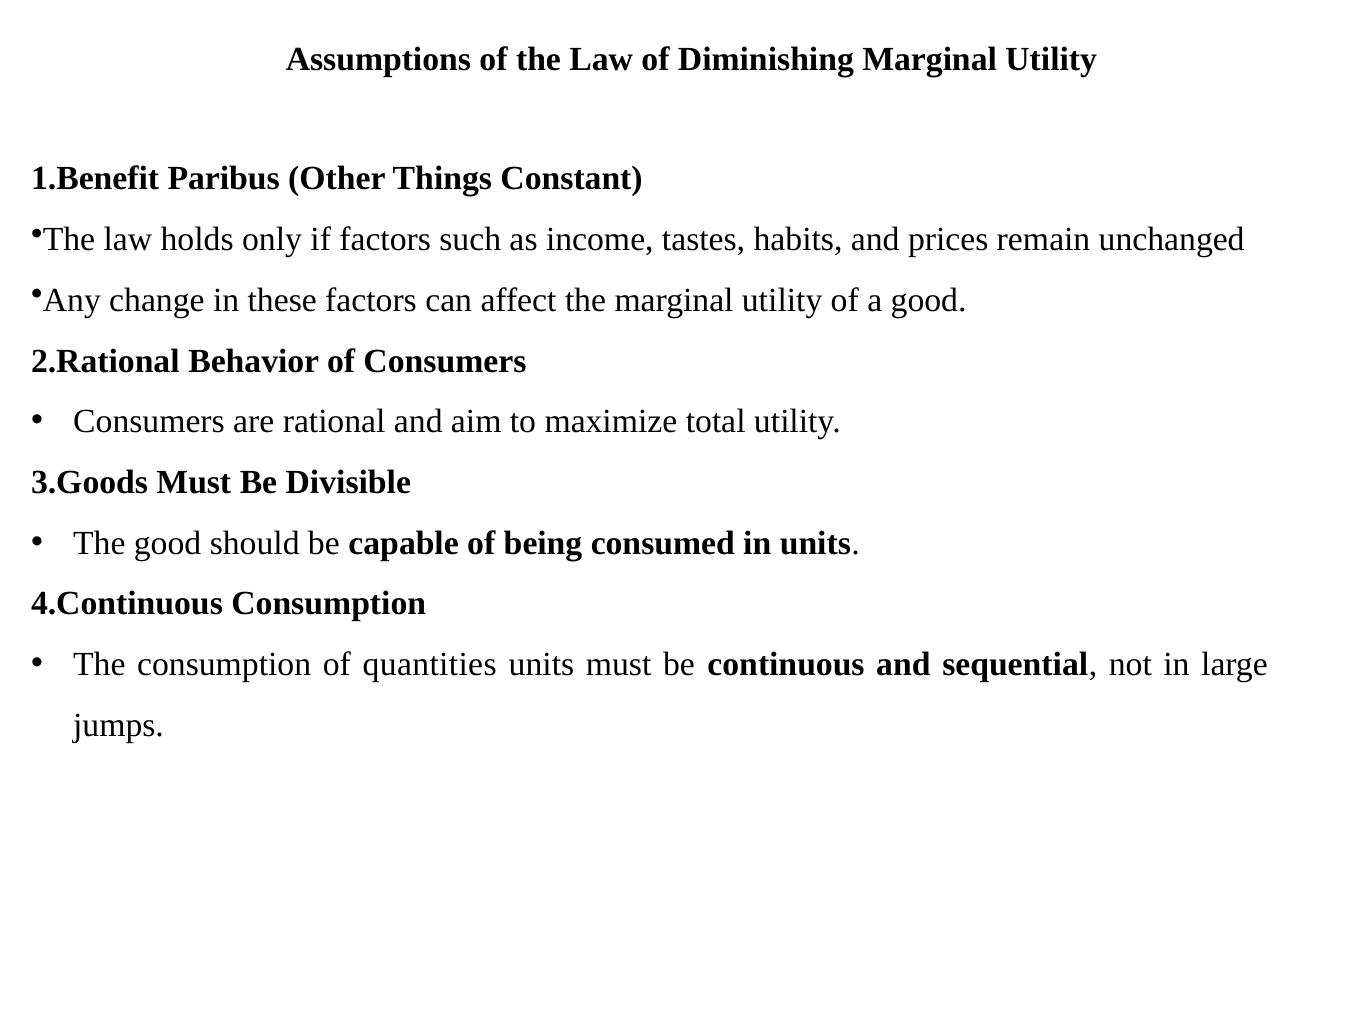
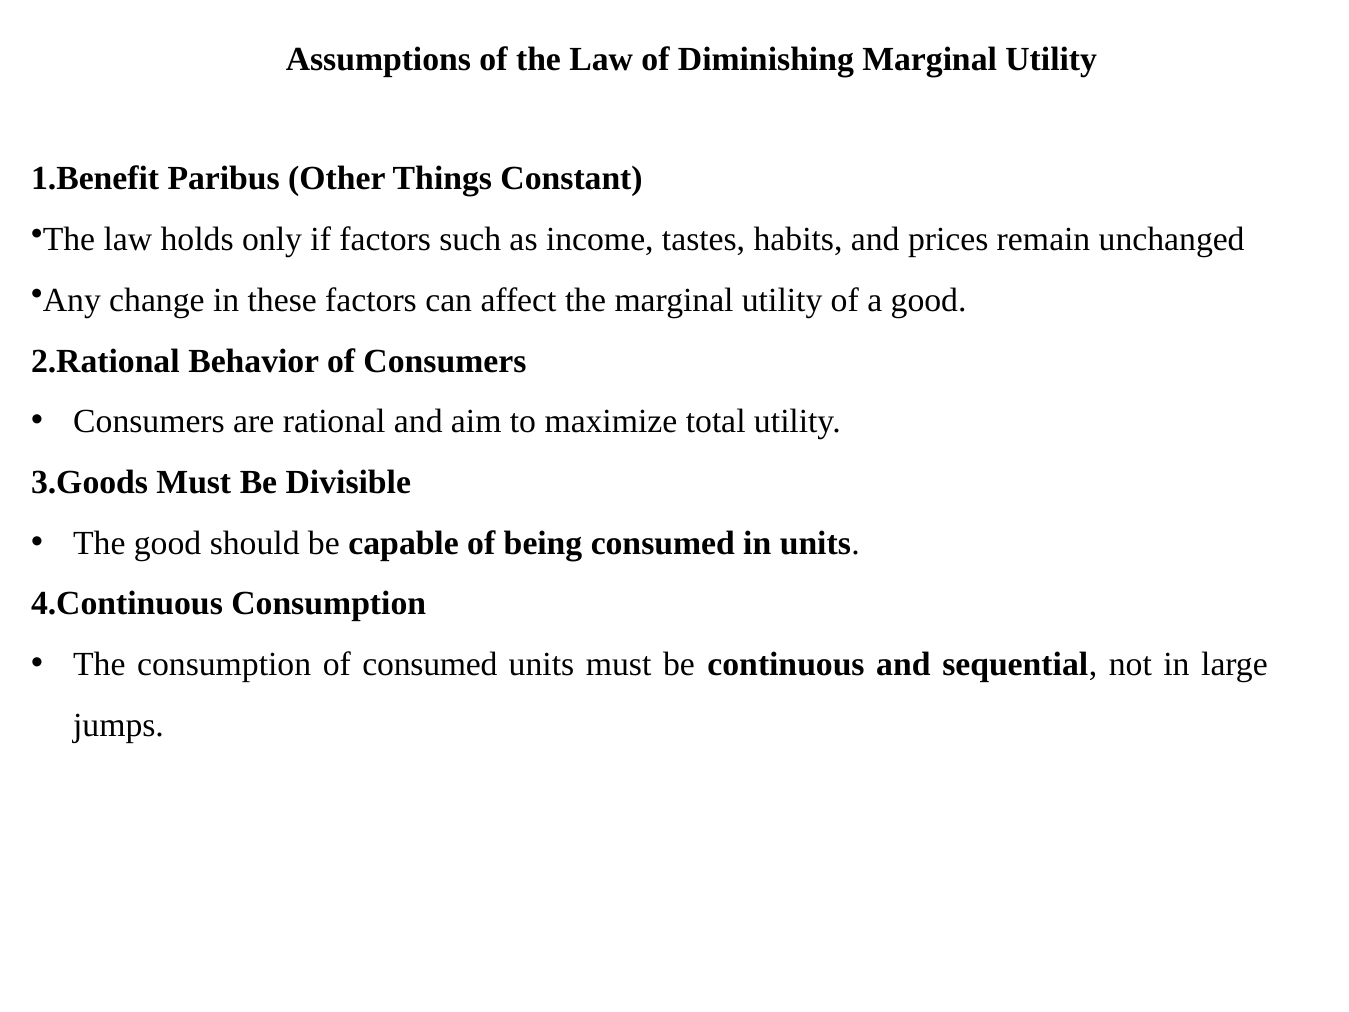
of quantities: quantities -> consumed
